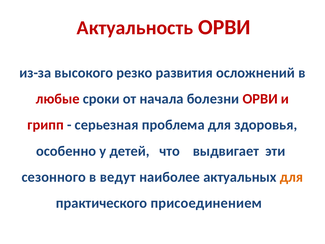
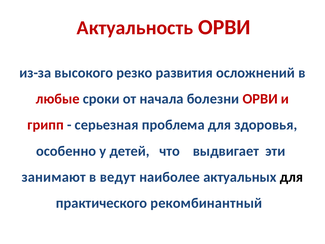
сезонного: сезонного -> занимают
для at (292, 177) colour: orange -> black
присоединением: присоединением -> рекомбинантный
